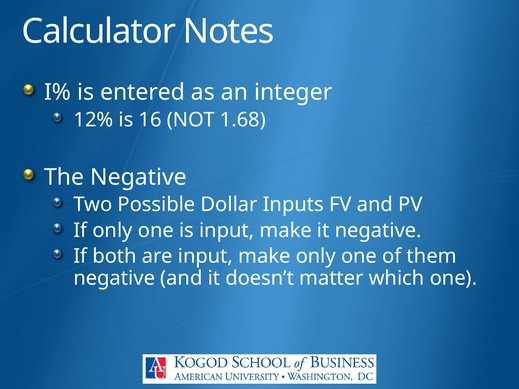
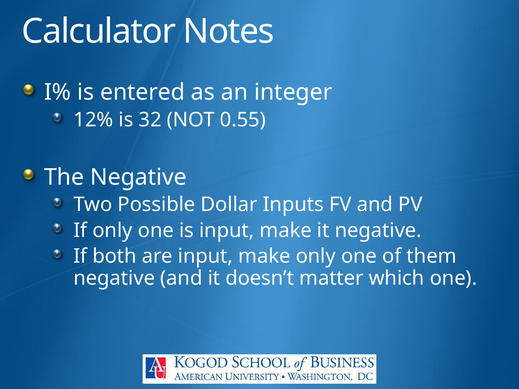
16: 16 -> 32
1.68: 1.68 -> 0.55
